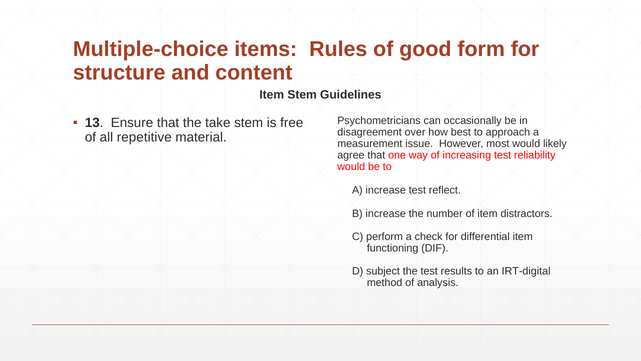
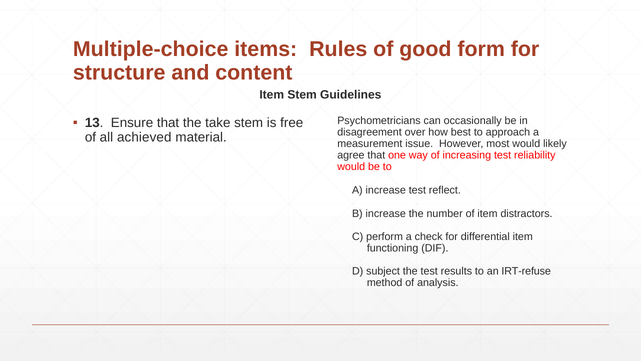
repetitive: repetitive -> achieved
IRT-digital: IRT-digital -> IRT-refuse
